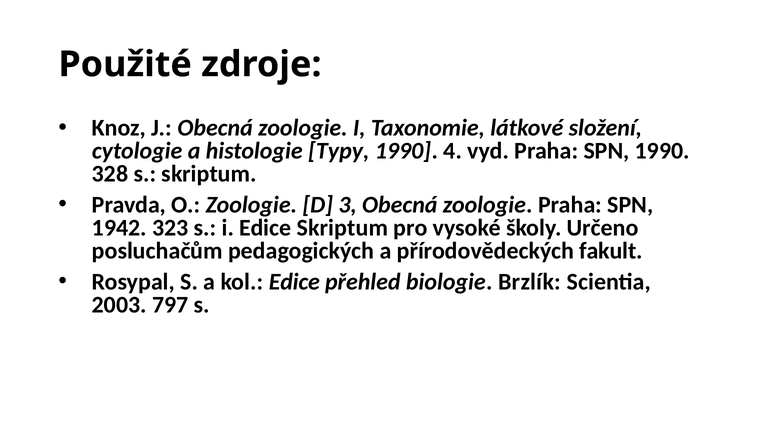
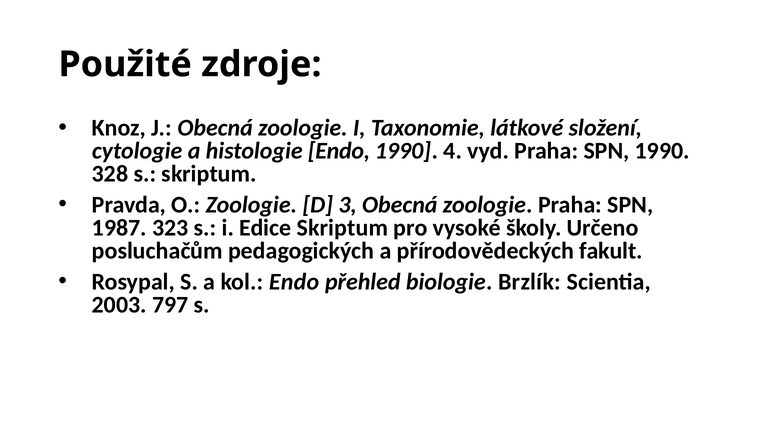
histologie Typy: Typy -> Endo
1942: 1942 -> 1987
kol Edice: Edice -> Endo
